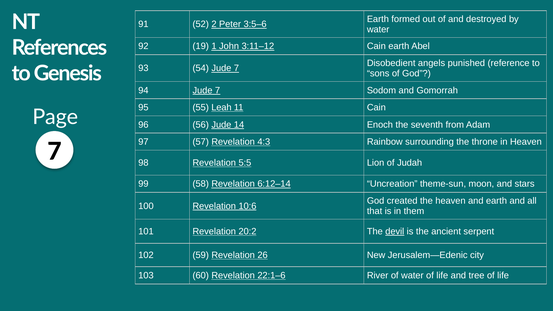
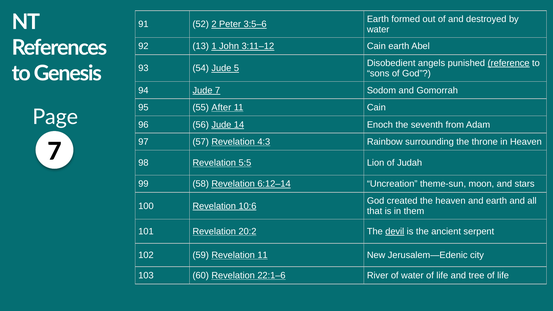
19: 19 -> 13
reference underline: none -> present
54 Jude 7: 7 -> 5
Leah: Leah -> After
Revelation 26: 26 -> 11
